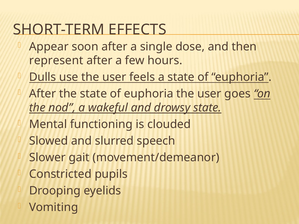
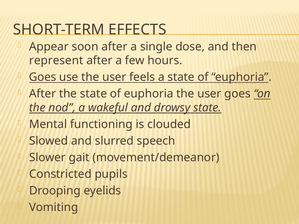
Dulls at (43, 77): Dulls -> Goes
